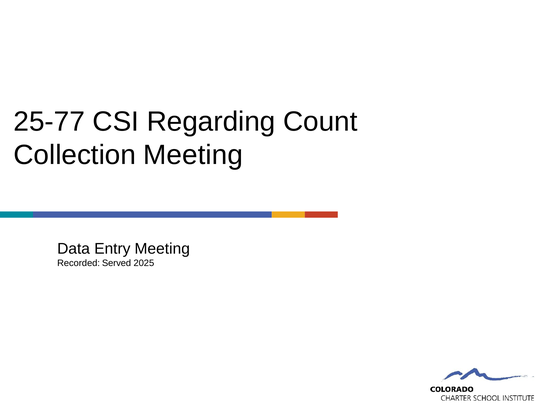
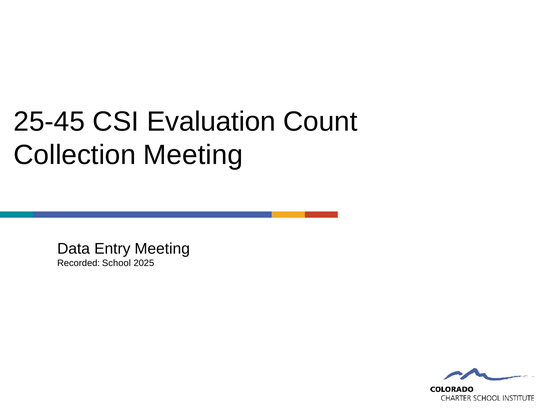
25-77: 25-77 -> 25-45
Regarding: Regarding -> Evaluation
Served: Served -> School
